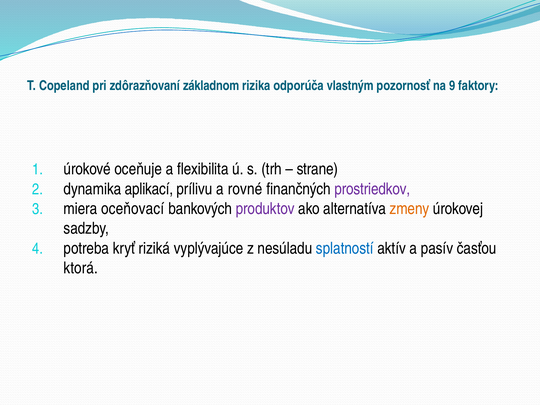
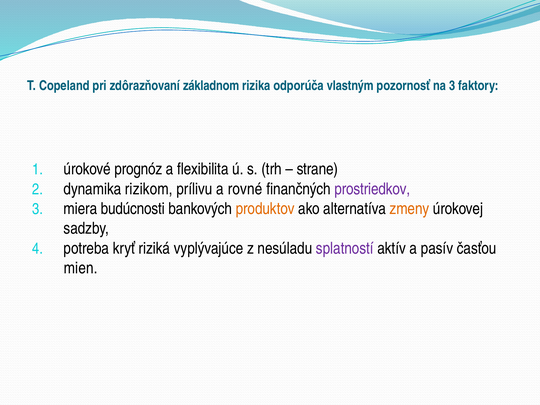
na 9: 9 -> 3
oceňuje: oceňuje -> prognóz
aplikací: aplikací -> rizikom
oceňovací: oceňovací -> budúcnosti
produktov colour: purple -> orange
splatností colour: blue -> purple
ktorá: ktorá -> mien
